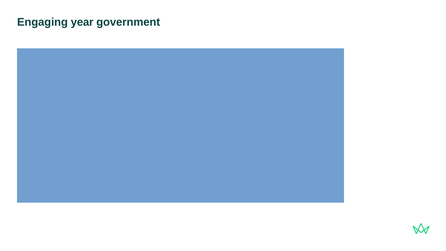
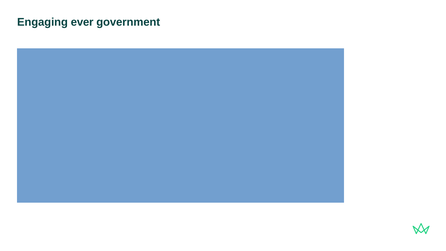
year: year -> ever
